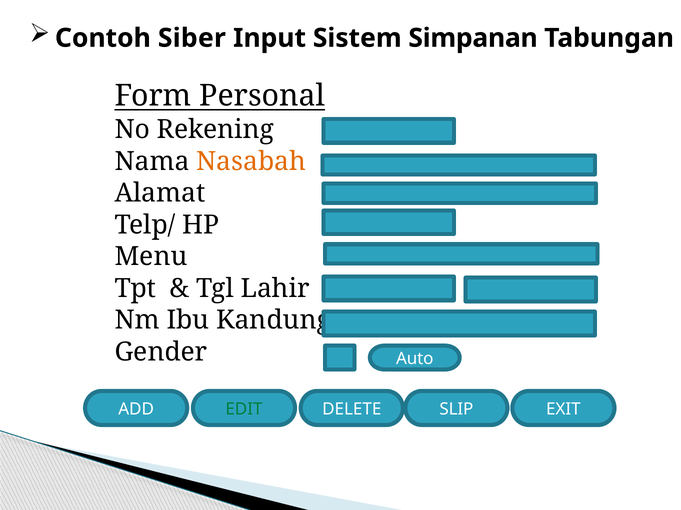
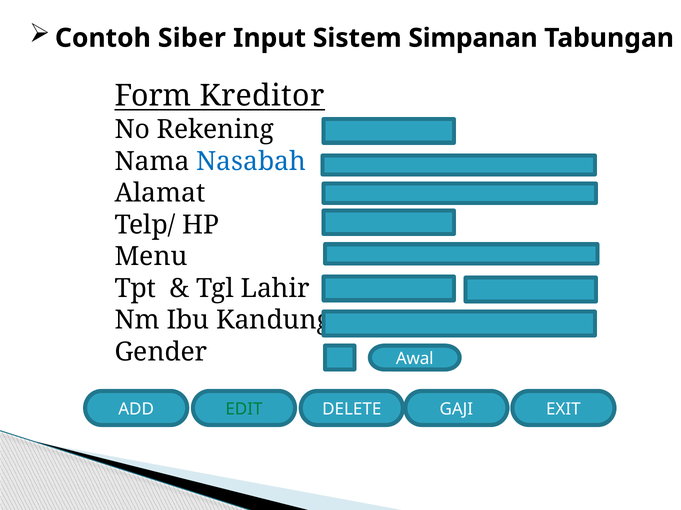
Personal: Personal -> Kreditor
Nasabah colour: orange -> blue
Auto: Auto -> Awal
SLIP: SLIP -> GAJI
